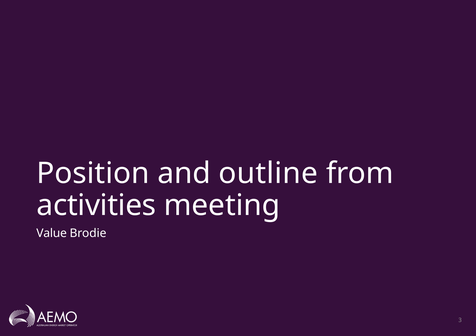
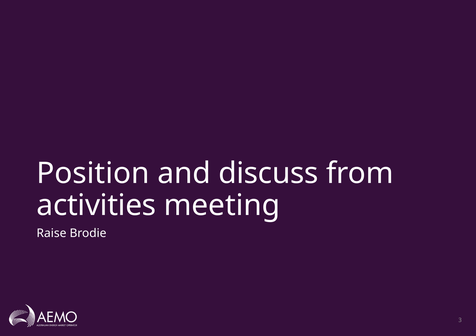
outline: outline -> discuss
Value: Value -> Raise
